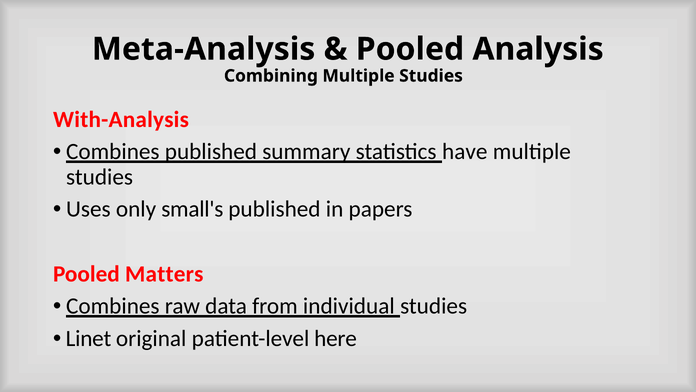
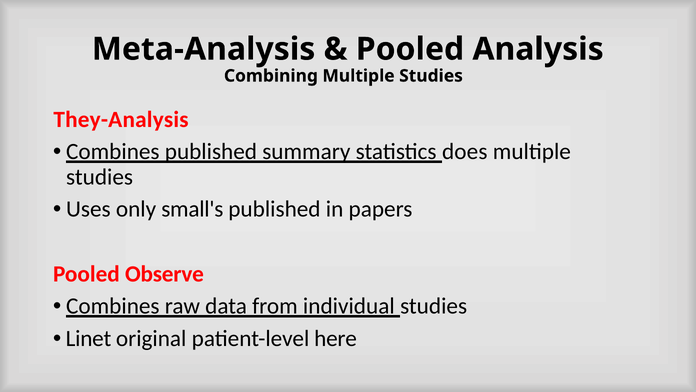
With-Analysis: With-Analysis -> They-Analysis
have: have -> does
Matters: Matters -> Observe
